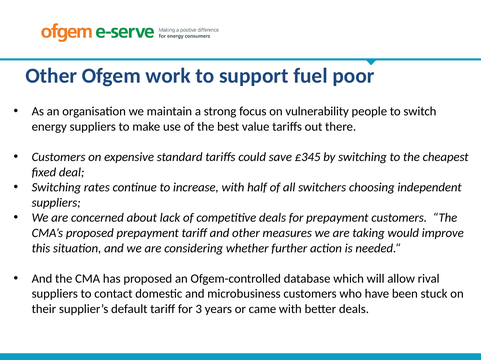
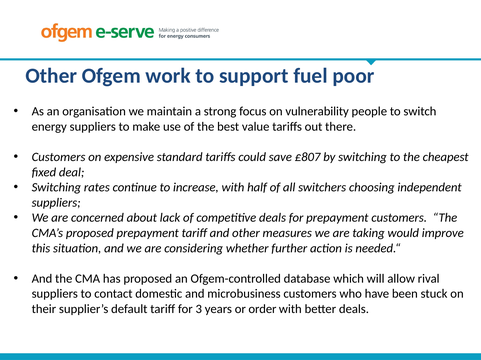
£345: £345 -> £807
came: came -> order
